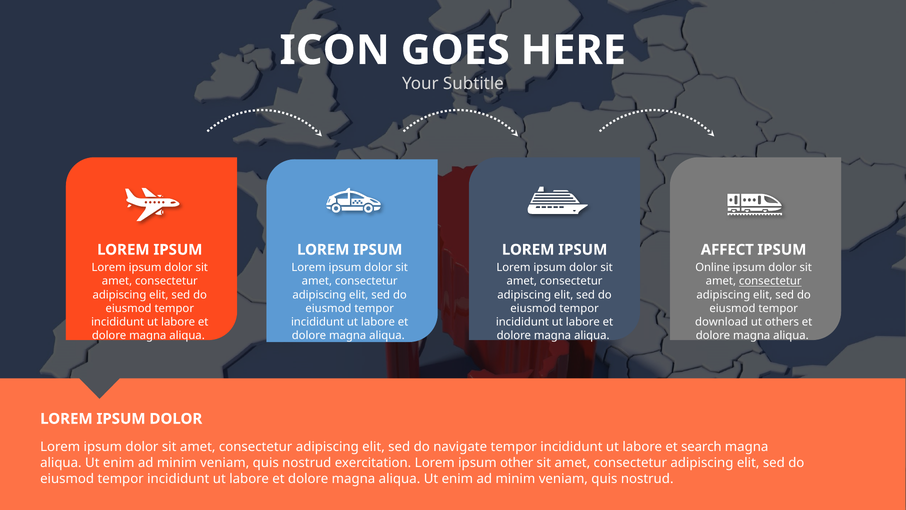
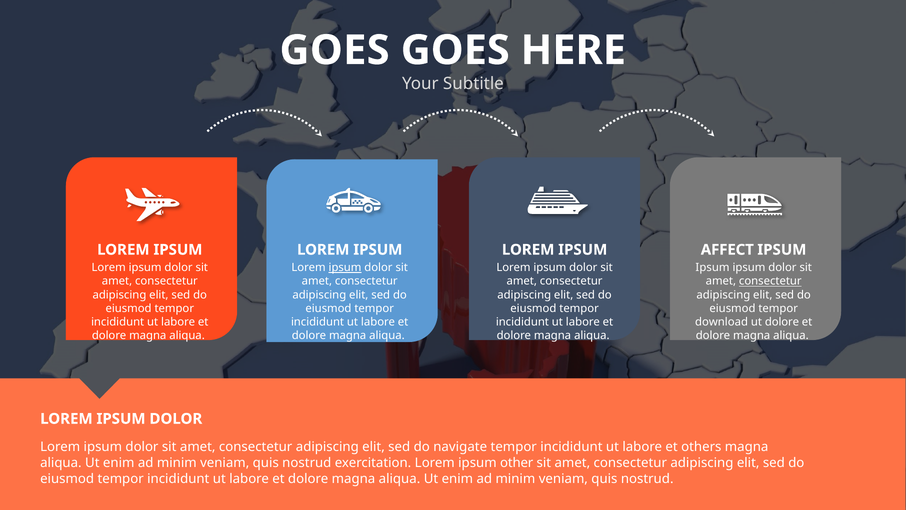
ICON at (335, 50): ICON -> GOES
ipsum at (345, 267) underline: none -> present
Online at (713, 267): Online -> Ipsum
ut others: others -> dolore
search: search -> others
